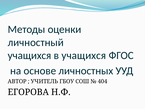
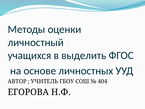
в учащихся: учащихся -> выделить
